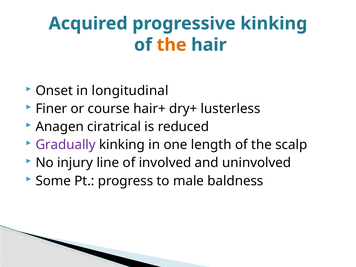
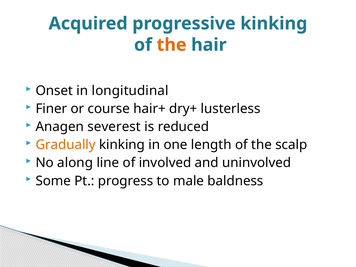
ciratrical: ciratrical -> severest
Gradually colour: purple -> orange
injury: injury -> along
